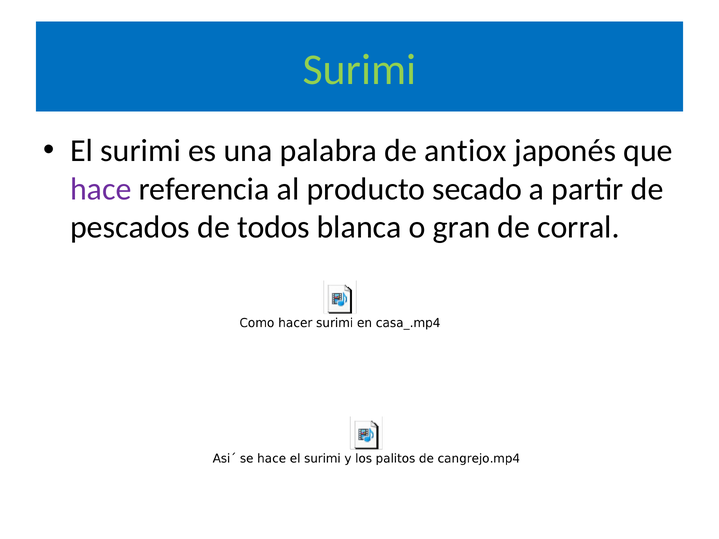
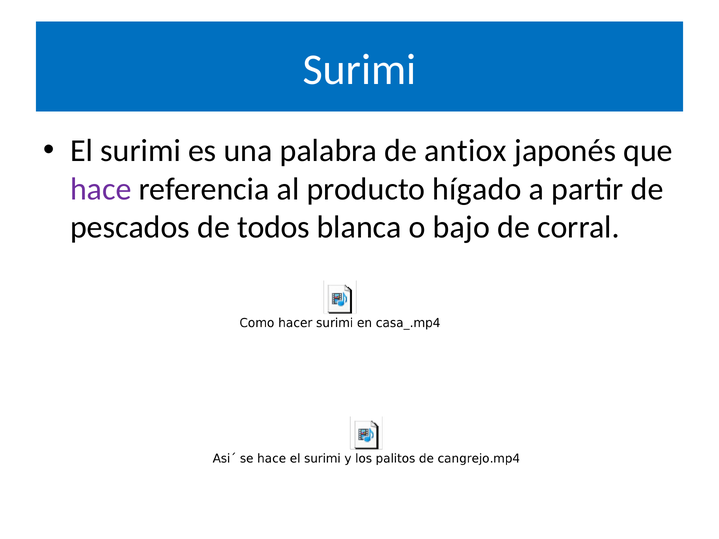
Surimi at (359, 70) colour: light green -> white
secado: secado -> hígado
gran: gran -> bajo
